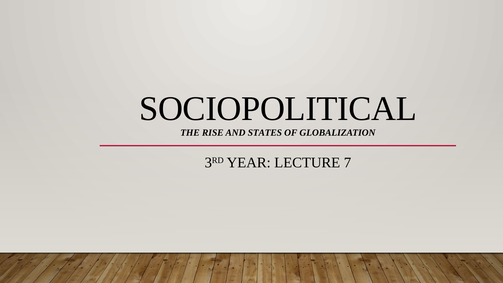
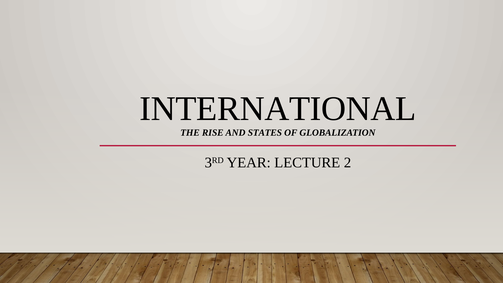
SOCIOPOLITICAL: SOCIOPOLITICAL -> INTERNATIONAL
7: 7 -> 2
